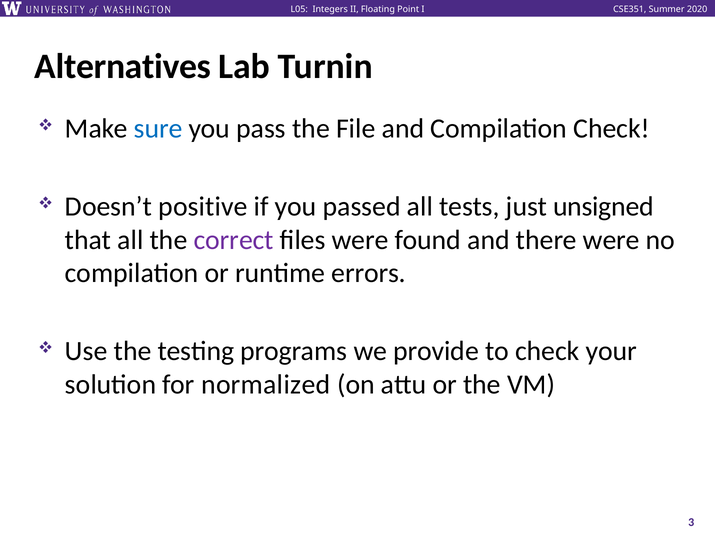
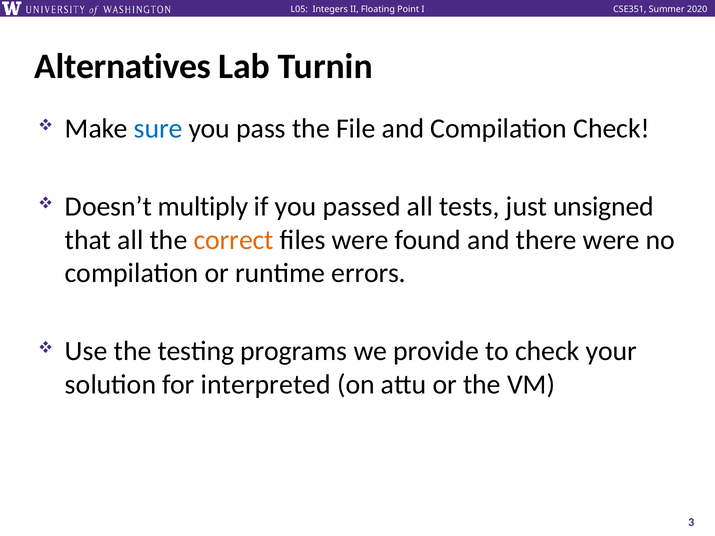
positive: positive -> multiply
correct colour: purple -> orange
normalized: normalized -> interpreted
